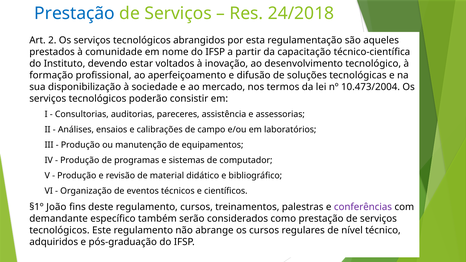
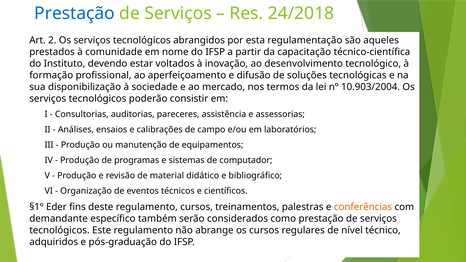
10.473/2004: 10.473/2004 -> 10.903/2004
João: João -> Eder
conferências colour: purple -> orange
